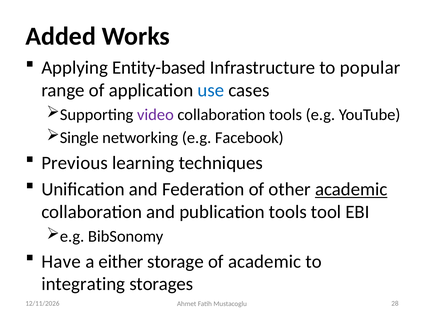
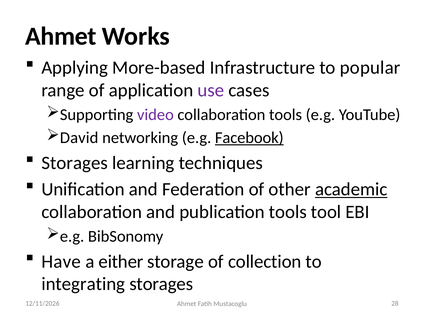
Added at (61, 36): Added -> Ahmet
Entity-based: Entity-based -> More-based
use colour: blue -> purple
Single: Single -> David
Facebook underline: none -> present
Previous at (75, 163): Previous -> Storages
of academic: academic -> collection
